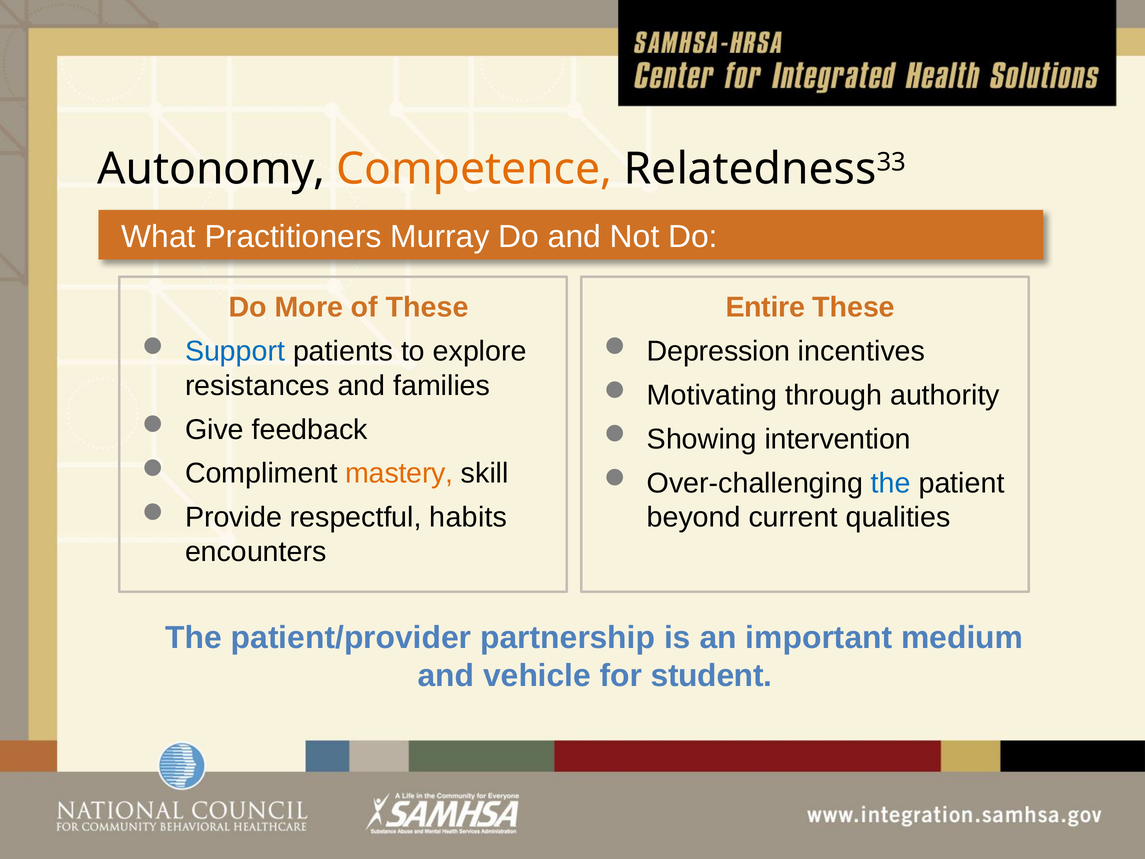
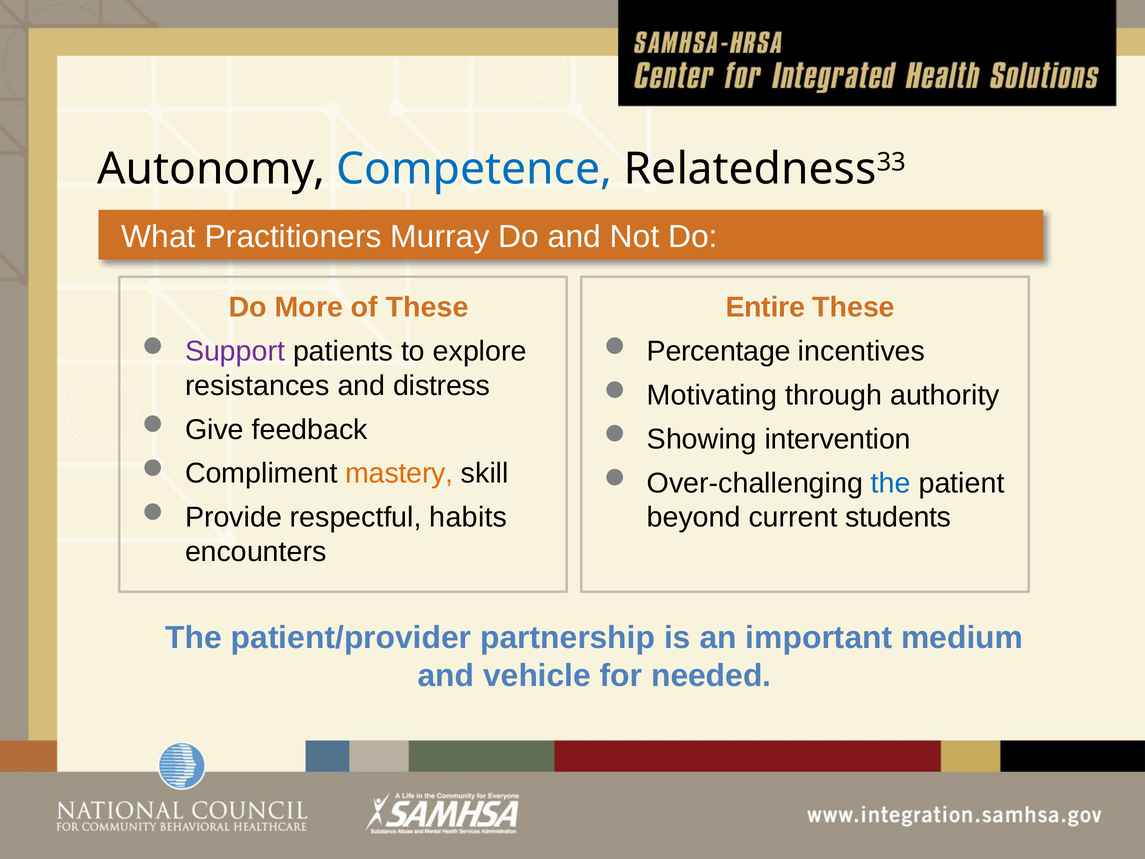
Competence colour: orange -> blue
Support colour: blue -> purple
Depression: Depression -> Percentage
families: families -> distress
qualities: qualities -> students
student: student -> needed
